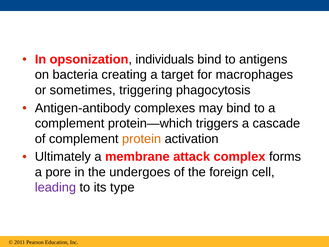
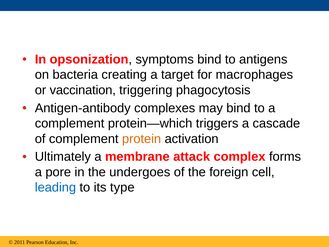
individuals: individuals -> symptoms
sometimes: sometimes -> vaccination
leading colour: purple -> blue
